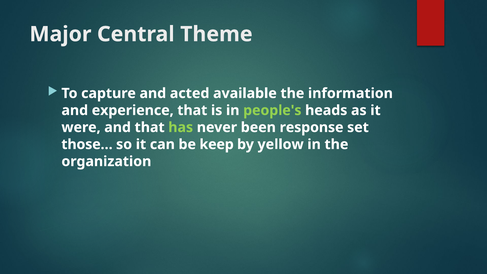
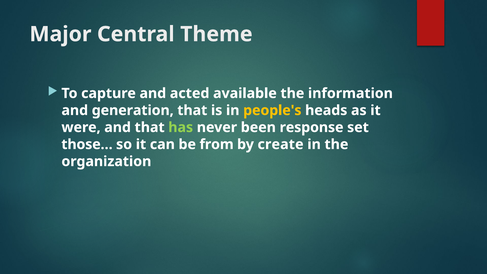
experience: experience -> generation
people's colour: light green -> yellow
keep: keep -> from
yellow: yellow -> create
